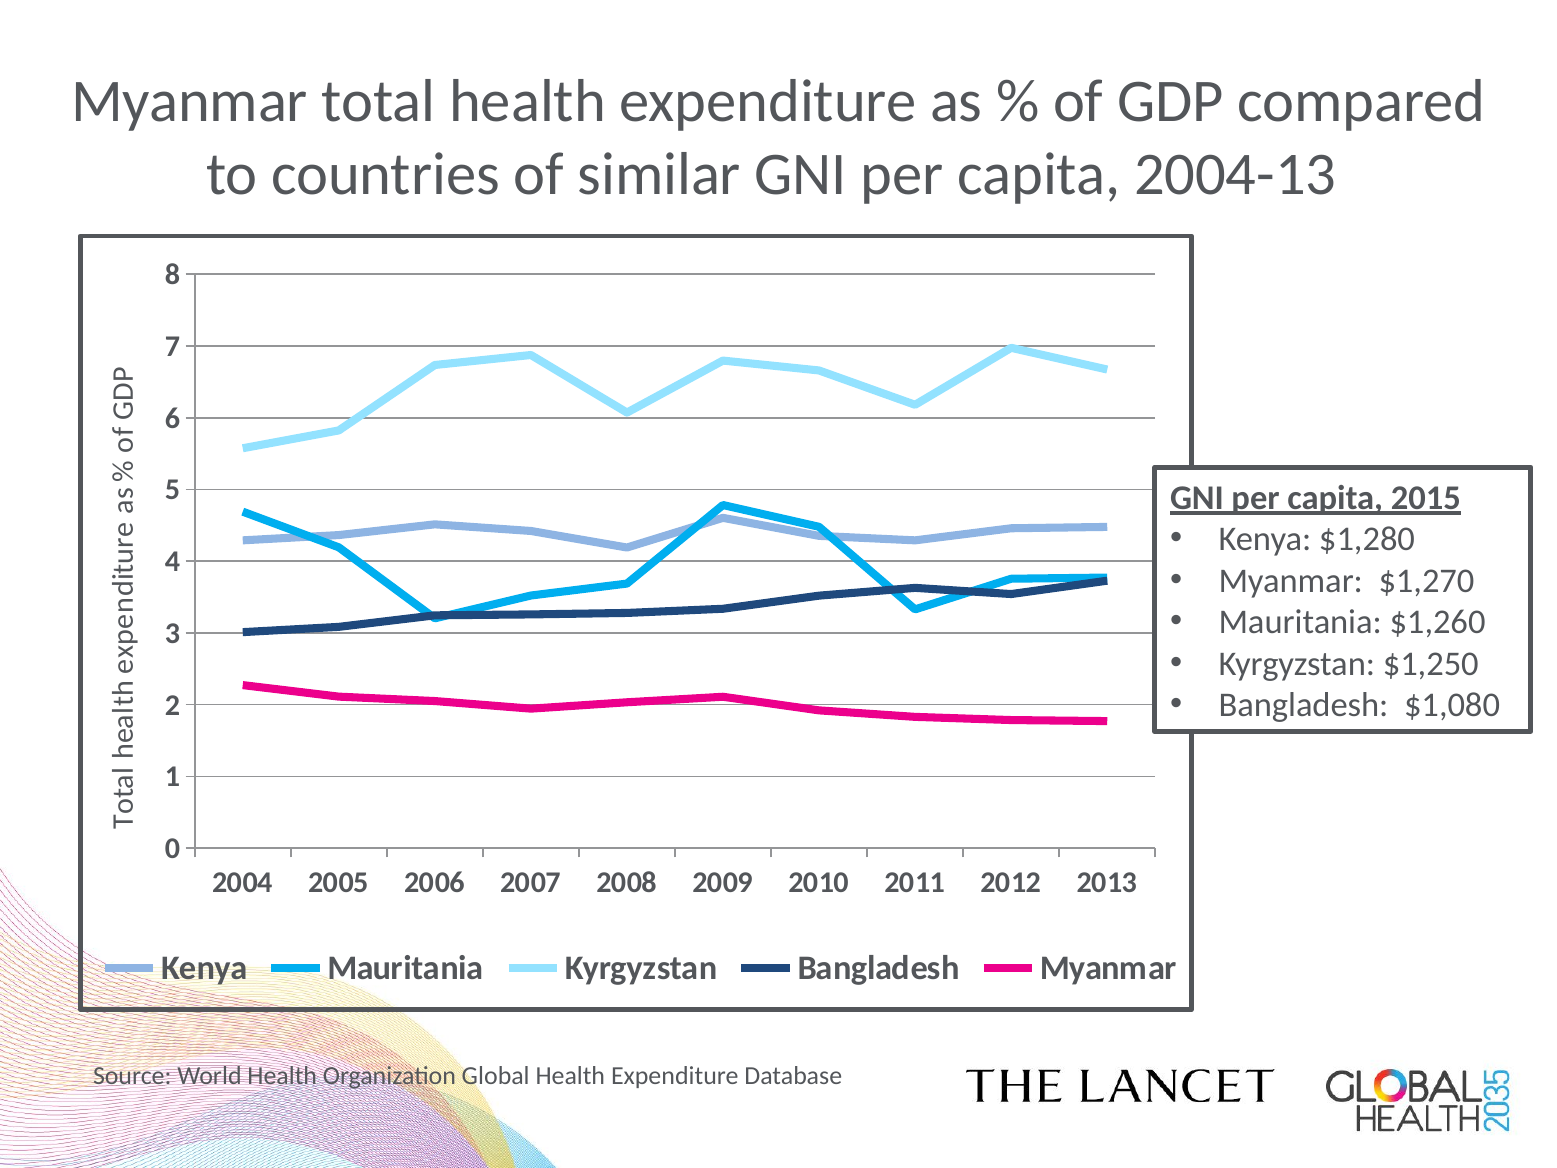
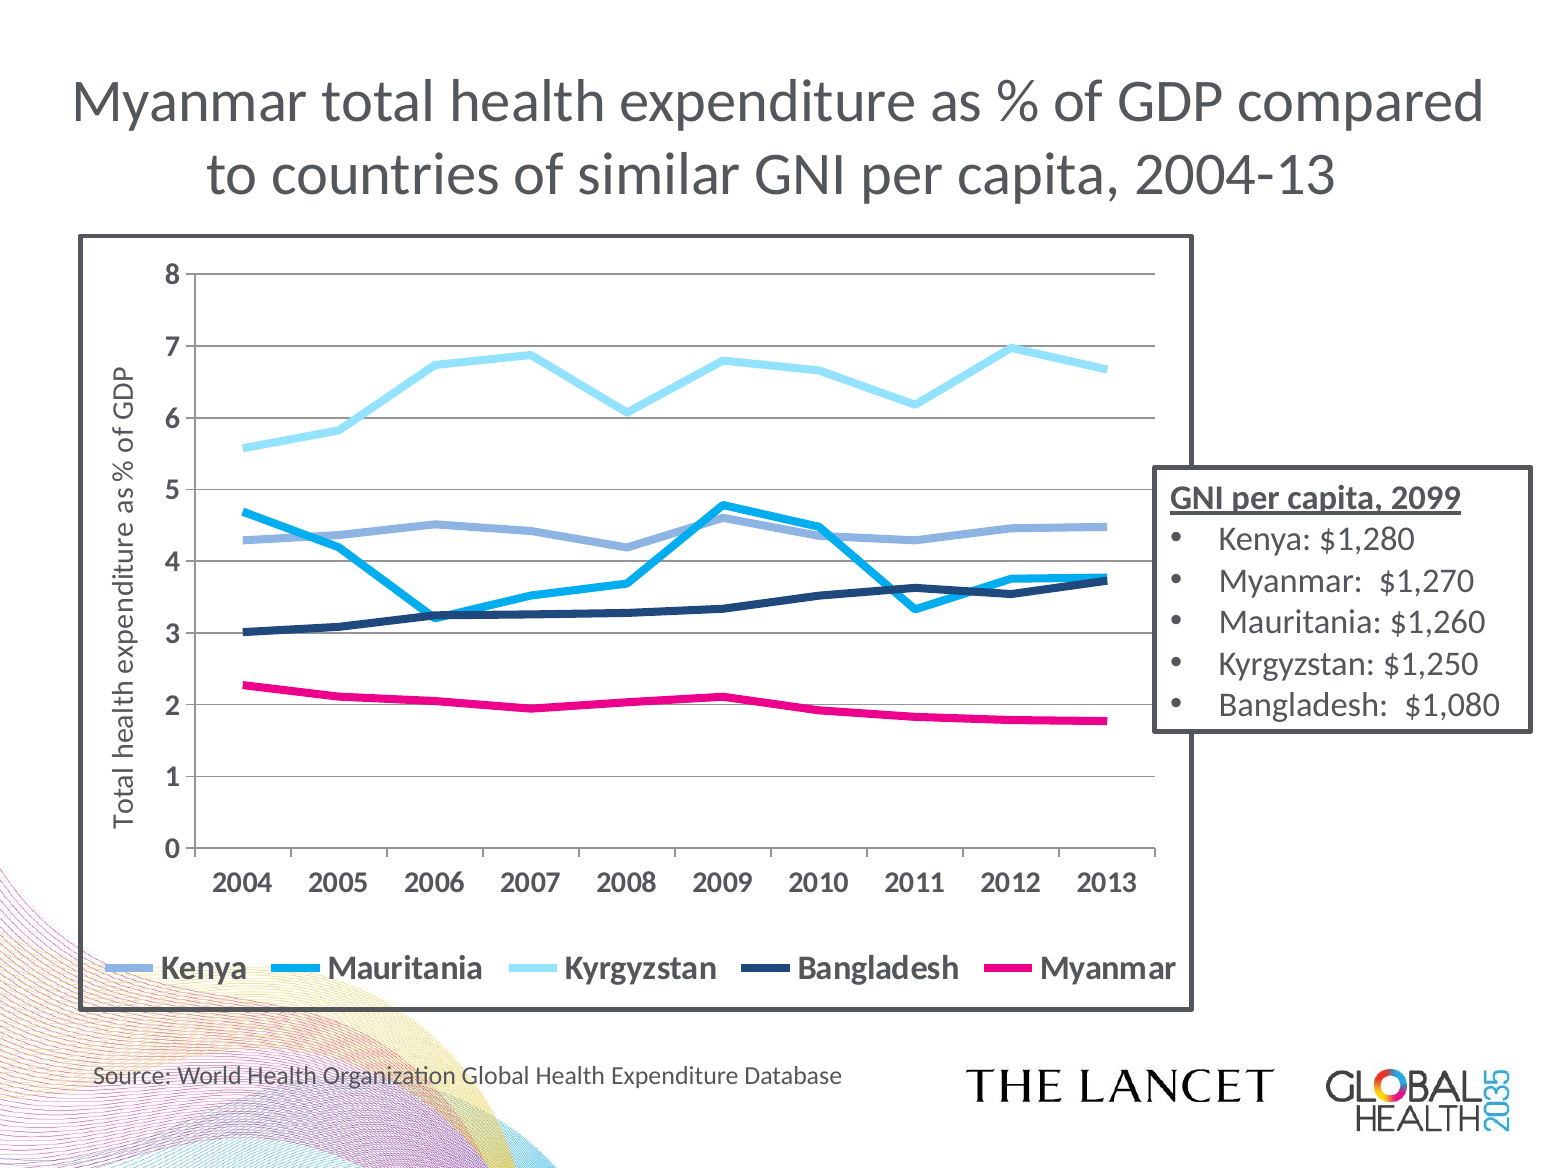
2015: 2015 -> 2099
